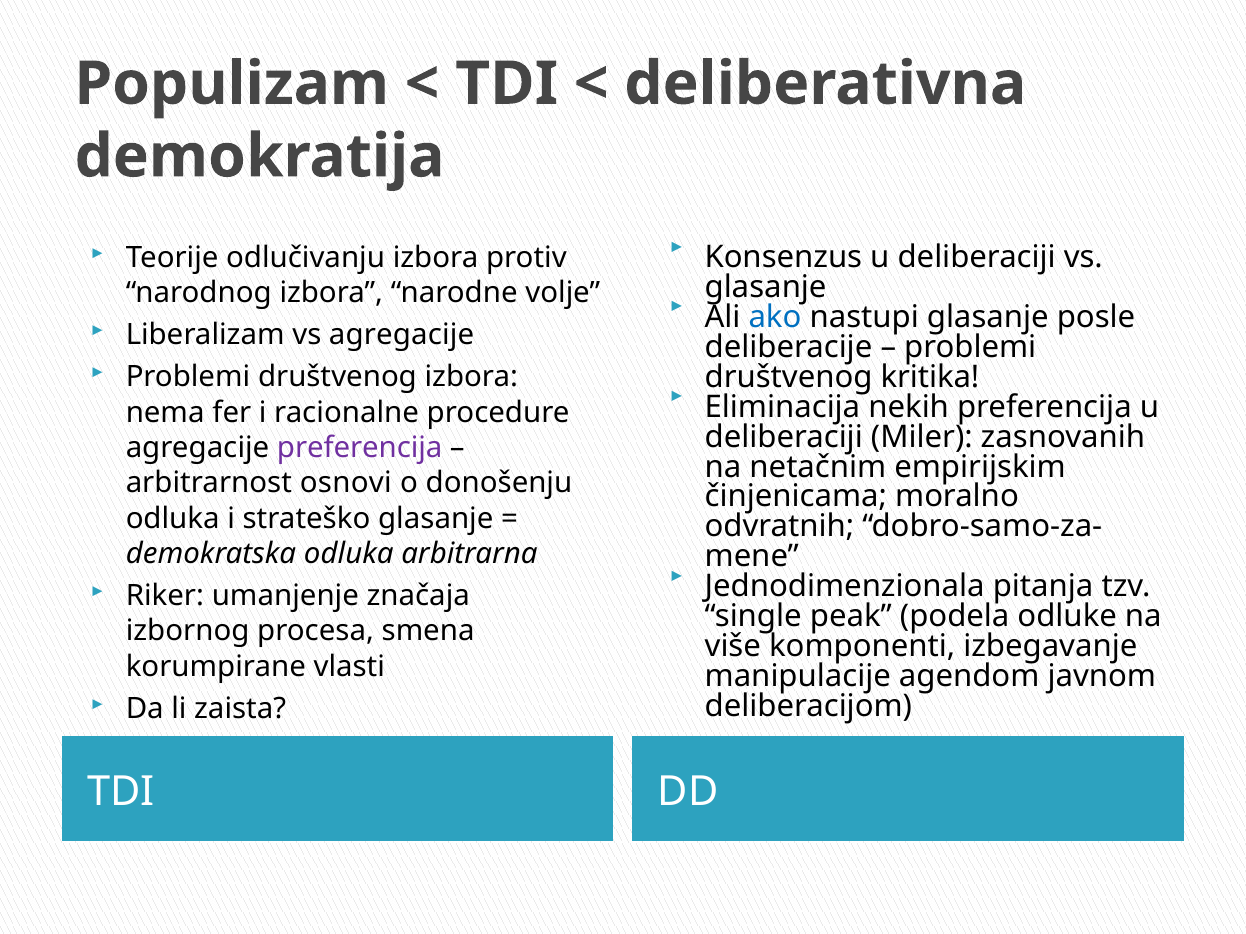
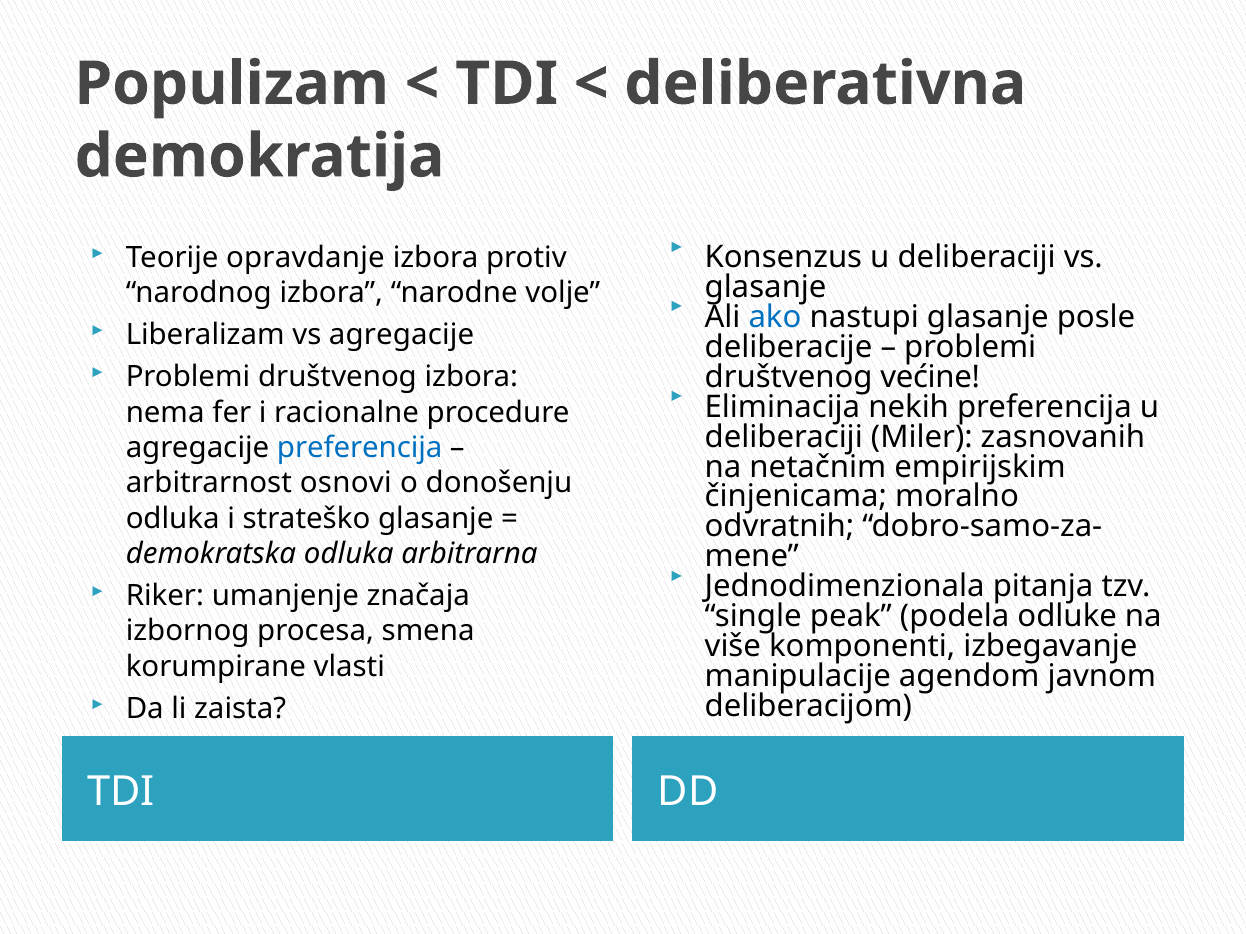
odlučivanju: odlučivanju -> opravdanje
kritika: kritika -> većine
preferencija at (360, 448) colour: purple -> blue
